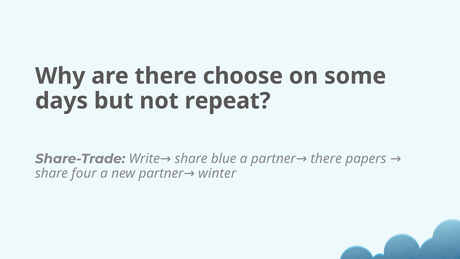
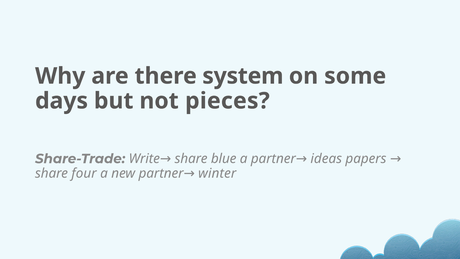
choose: choose -> system
repeat: repeat -> pieces
there at (326, 159): there -> ideas
